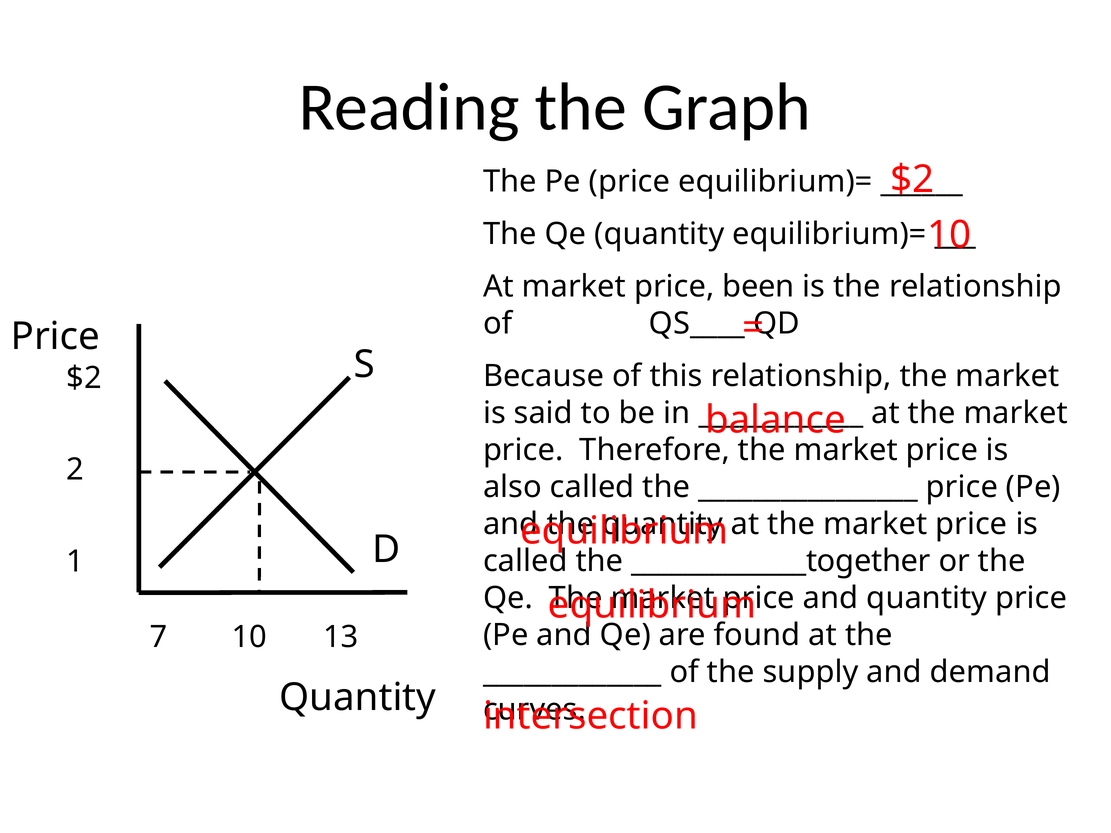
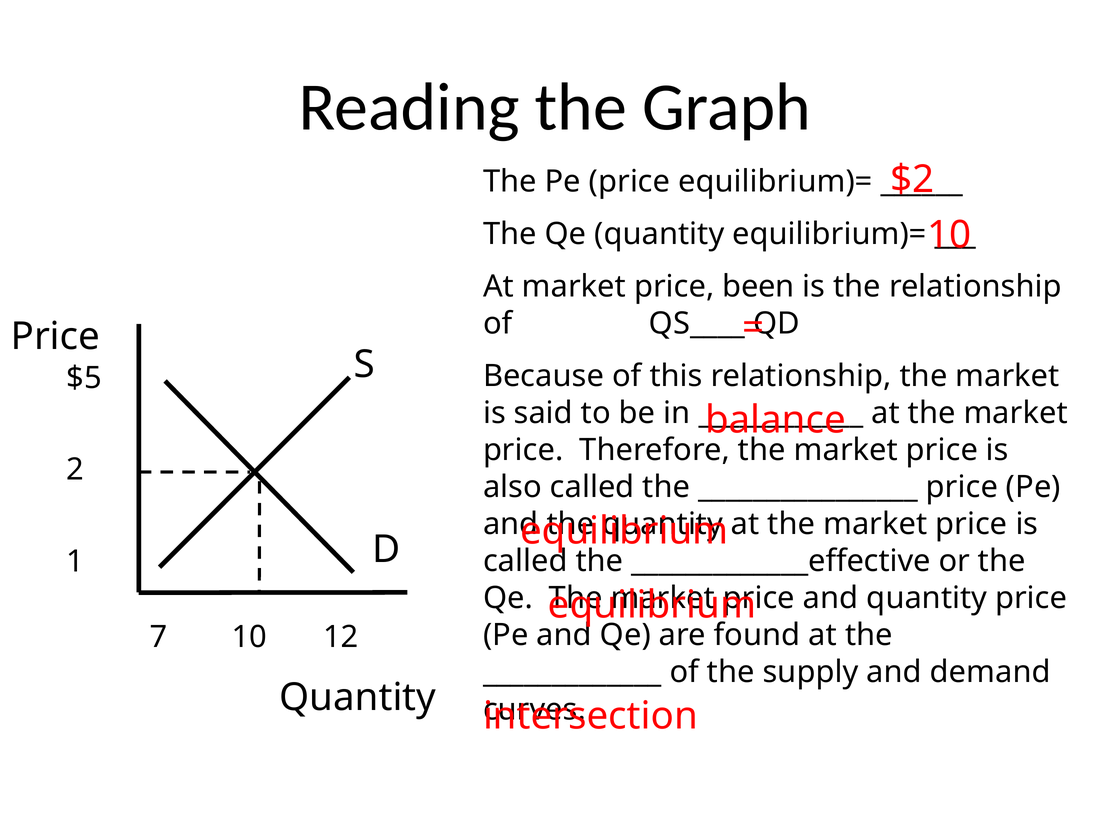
$2 at (84, 378): $2 -> $5
_____________together: _____________together -> _____________effective
13: 13 -> 12
